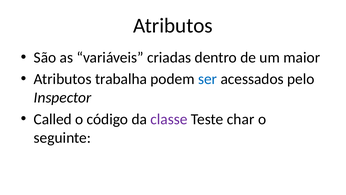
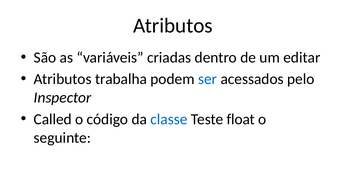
maior: maior -> editar
classe colour: purple -> blue
char: char -> float
